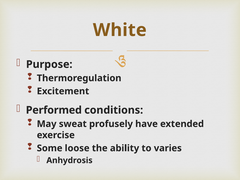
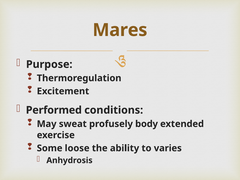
White: White -> Mares
have: have -> body
